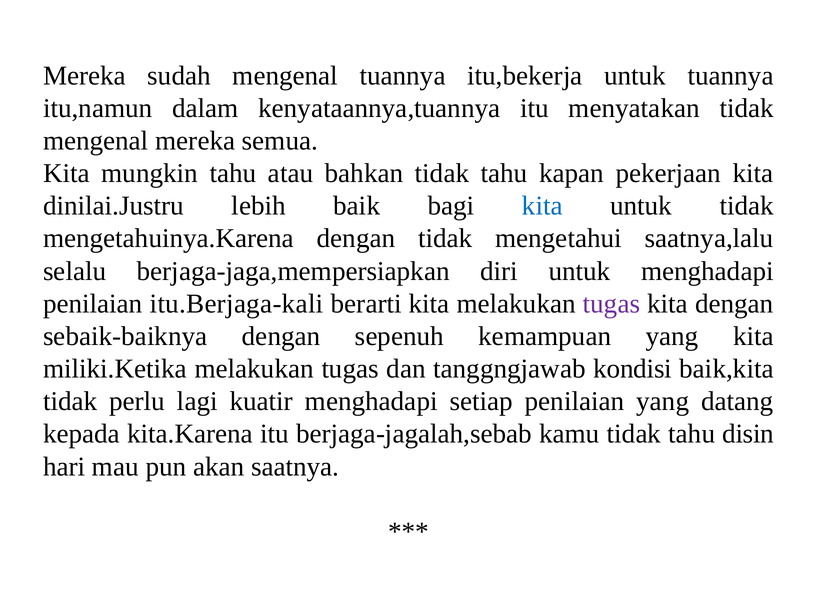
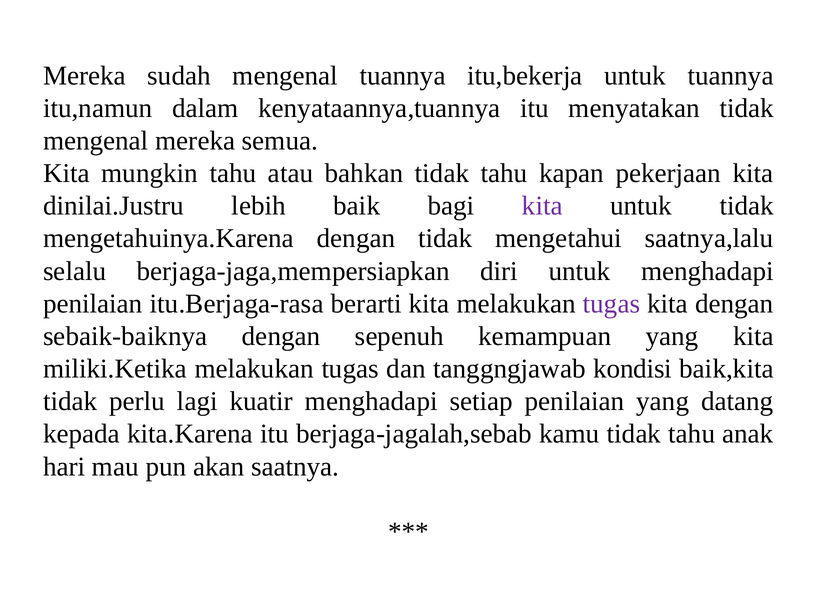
kita at (542, 206) colour: blue -> purple
itu.Berjaga-kali: itu.Berjaga-kali -> itu.Berjaga-rasa
disin: disin -> anak
